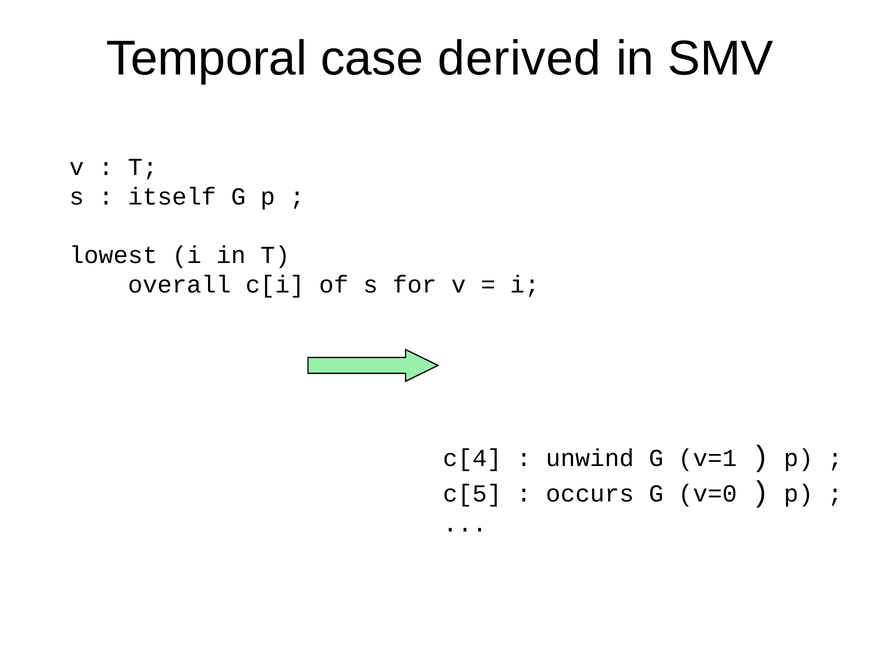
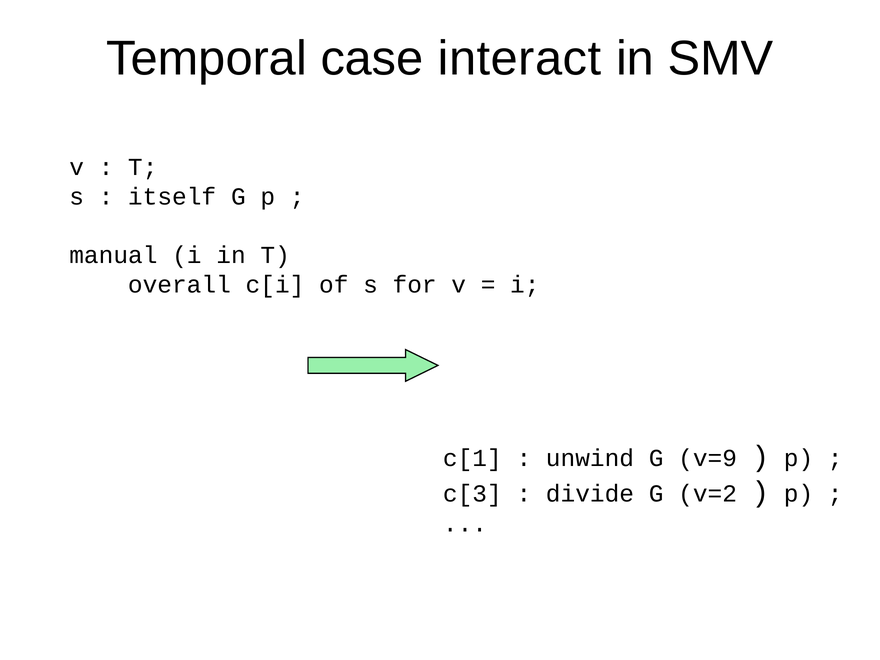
derived: derived -> interact
lowest: lowest -> manual
c[4: c[4 -> c[1
v=1: v=1 -> v=9
c[5: c[5 -> c[3
occurs: occurs -> divide
v=0: v=0 -> v=2
